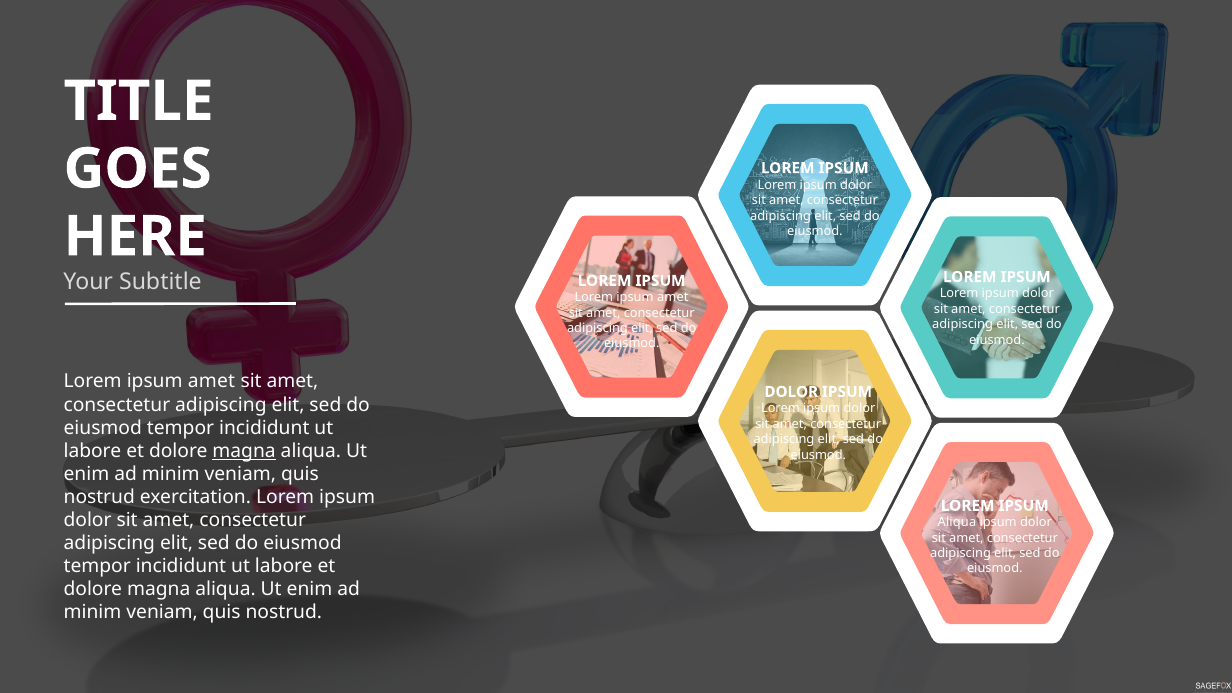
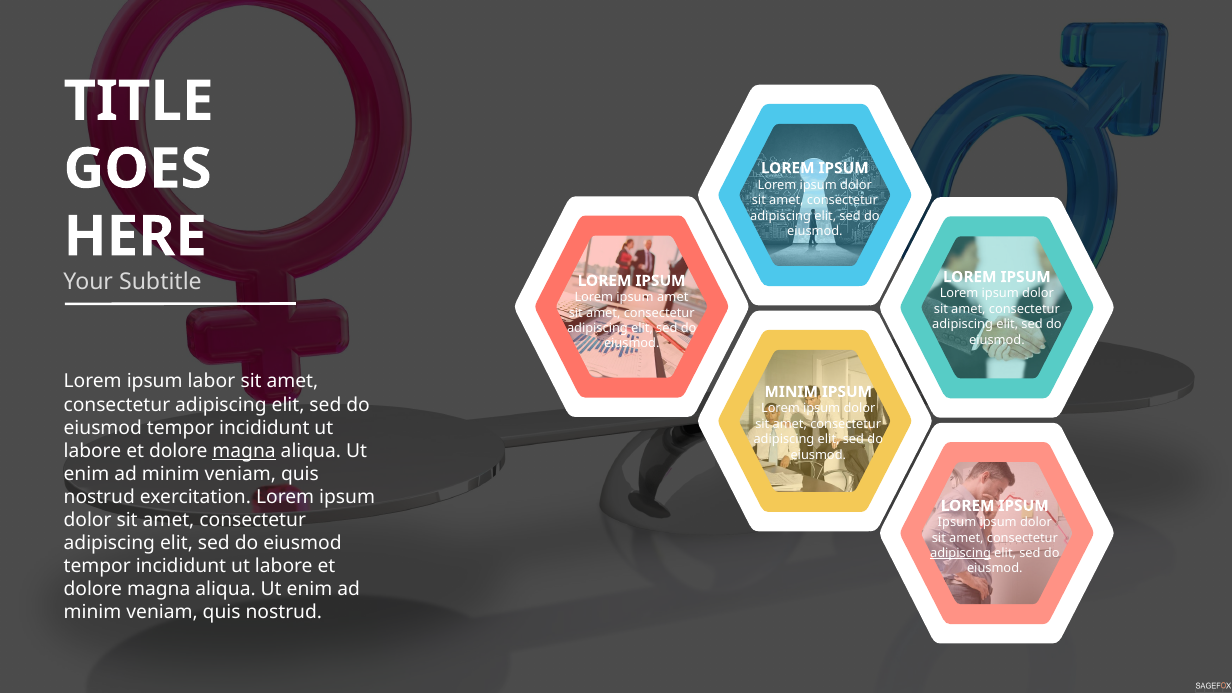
amet at (211, 382): amet -> labor
DOLOR at (791, 392): DOLOR -> MINIM
Aliqua at (957, 522): Aliqua -> Ipsum
adipiscing at (961, 553) underline: none -> present
